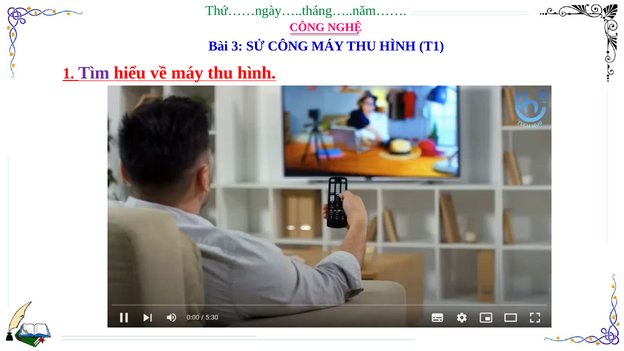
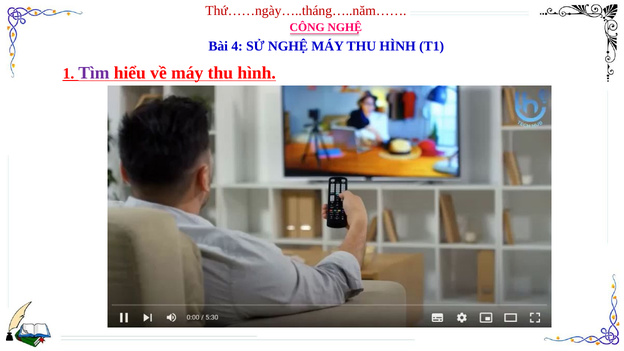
Thứ……ngày…..tháng…..năm…… colour: green -> red
3: 3 -> 4
SỬ CÔNG: CÔNG -> NGHỆ
